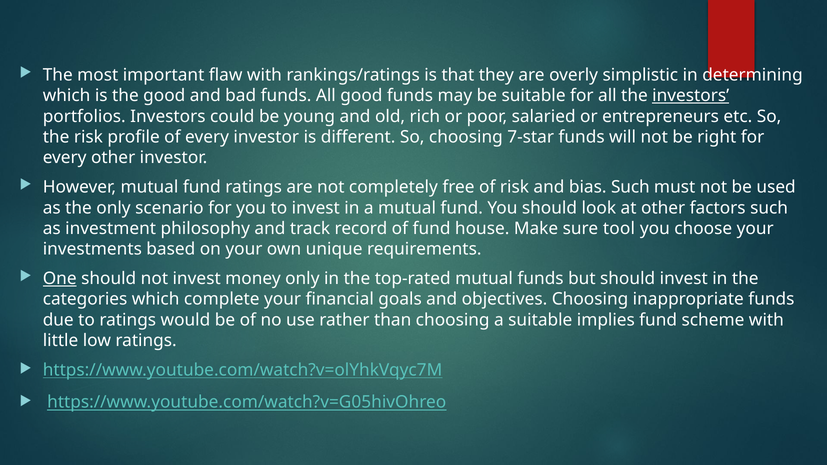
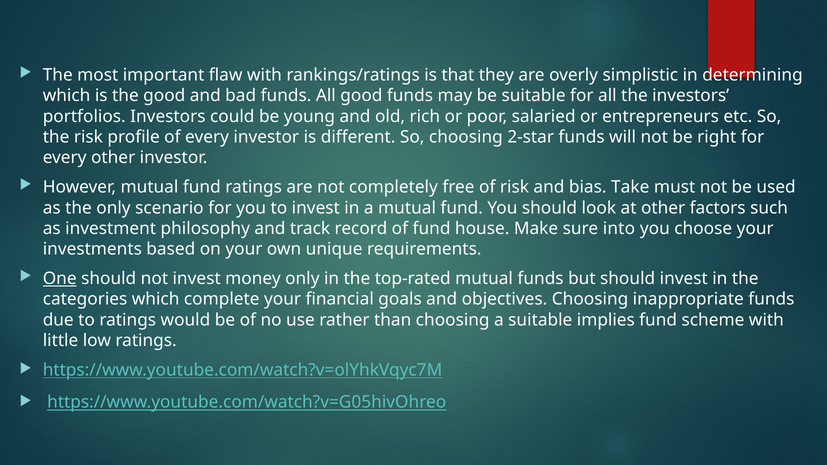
investors at (691, 96) underline: present -> none
7-star: 7-star -> 2-star
bias Such: Such -> Take
tool: tool -> into
